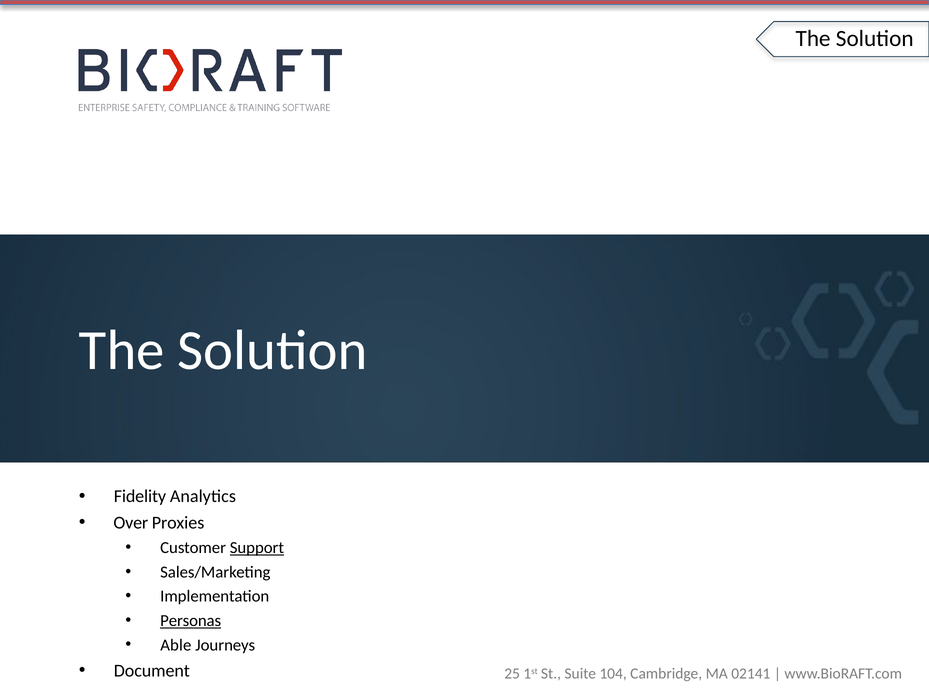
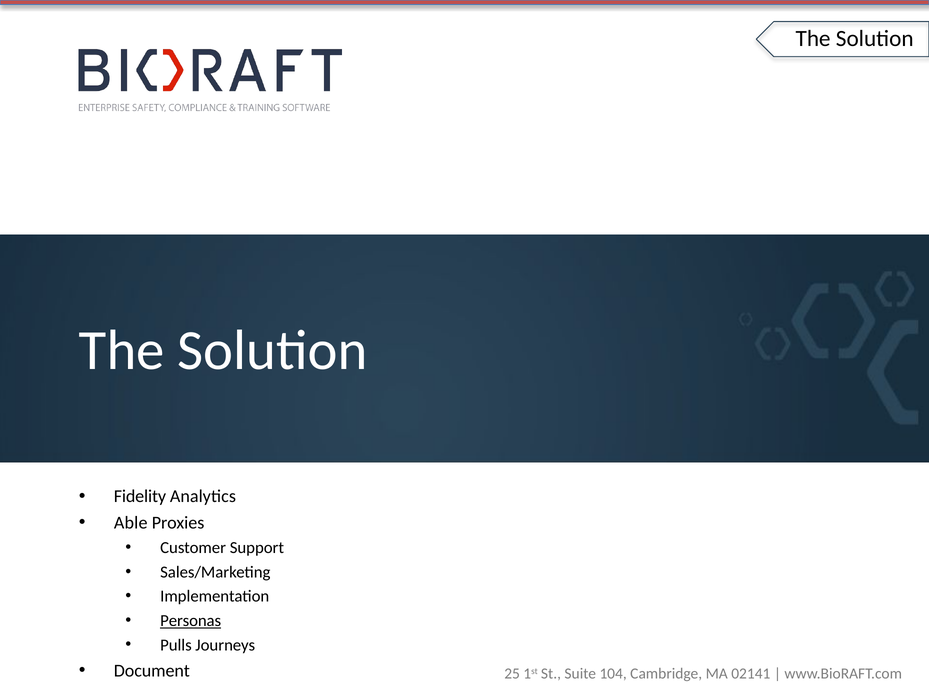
Over: Over -> Able
Support underline: present -> none
Able: Able -> Pulls
